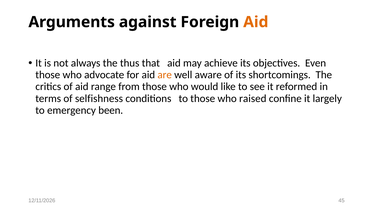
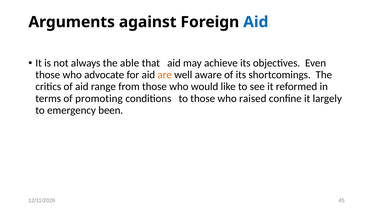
Aid at (256, 22) colour: orange -> blue
thus: thus -> able
selfishness: selfishness -> promoting
